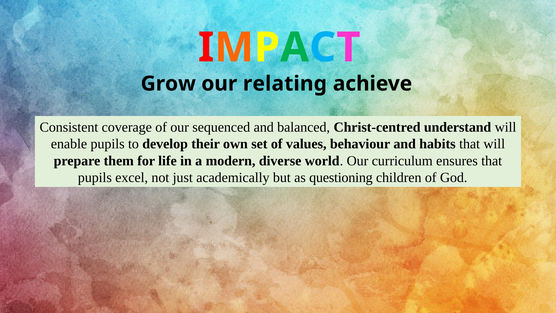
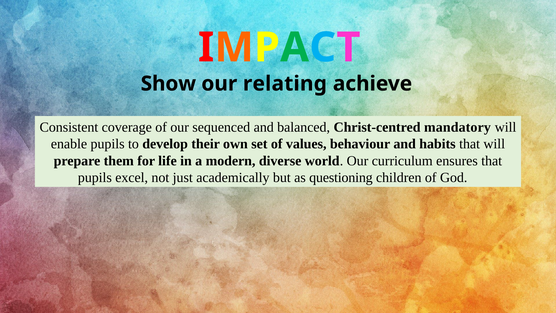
Grow: Grow -> Show
understand: understand -> mandatory
